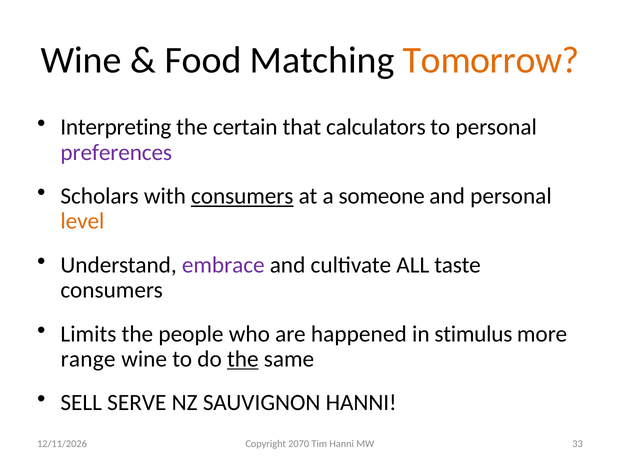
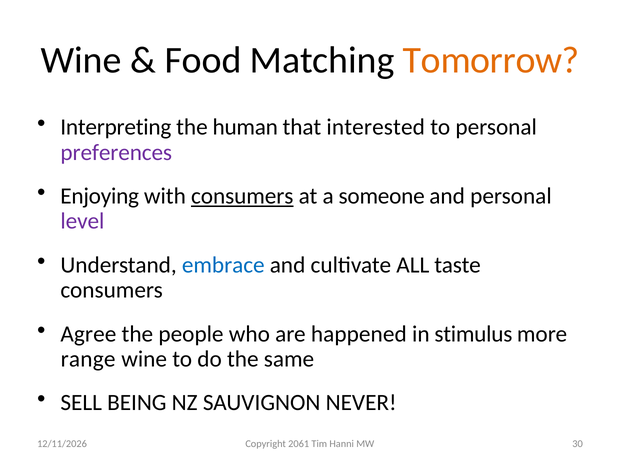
certain: certain -> human
calculators: calculators -> interested
Scholars: Scholars -> Enjoying
level colour: orange -> purple
embrace colour: purple -> blue
Limits: Limits -> Agree
the at (243, 359) underline: present -> none
SERVE: SERVE -> BEING
SAUVIGNON HANNI: HANNI -> NEVER
2070: 2070 -> 2061
33: 33 -> 30
